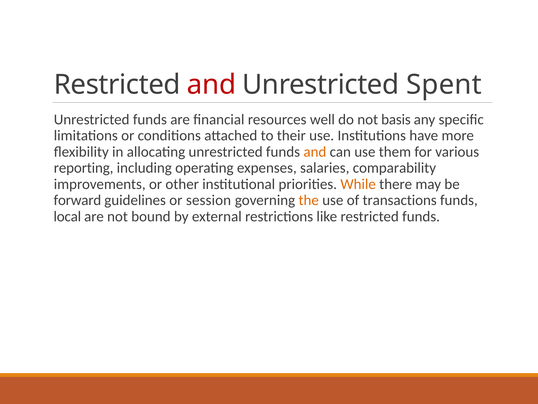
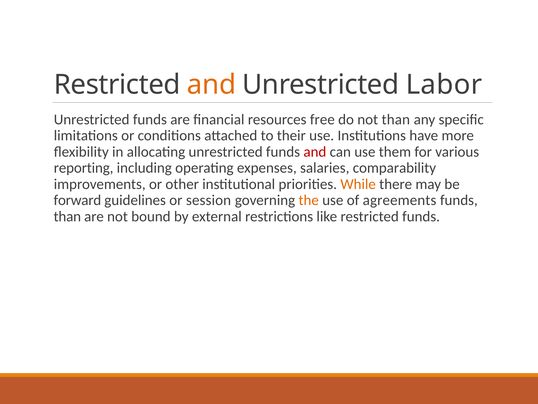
and at (212, 85) colour: red -> orange
Spent: Spent -> Labor
well: well -> free
not basis: basis -> than
and at (315, 152) colour: orange -> red
transactions: transactions -> agreements
local at (67, 216): local -> than
